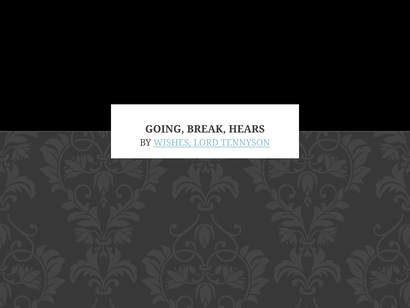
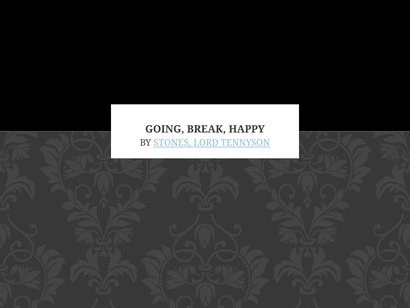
HEARS: HEARS -> HAPPY
WISHES: WISHES -> STONES
